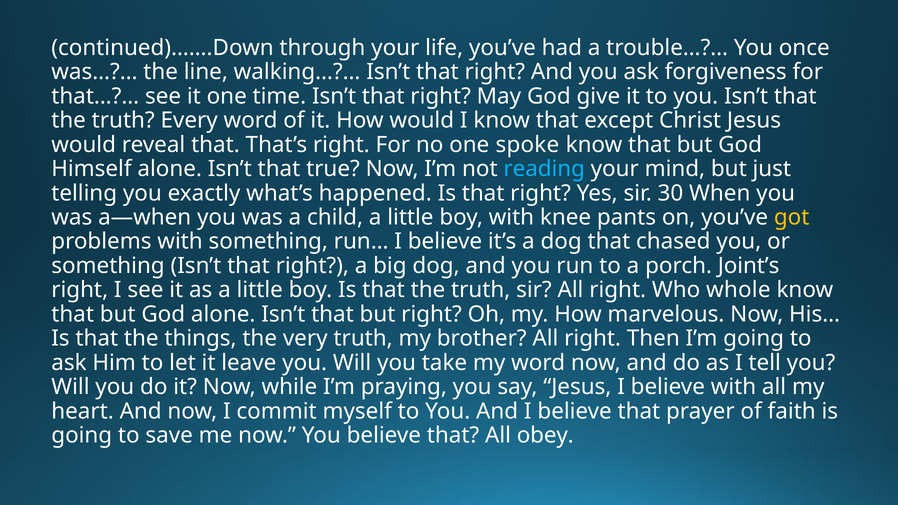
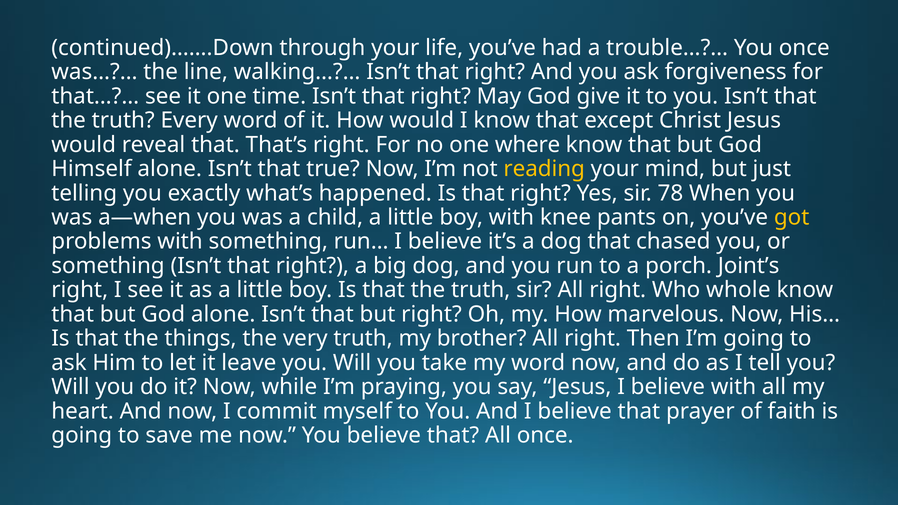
spoke: spoke -> where
reading colour: light blue -> yellow
30: 30 -> 78
All obey: obey -> once
